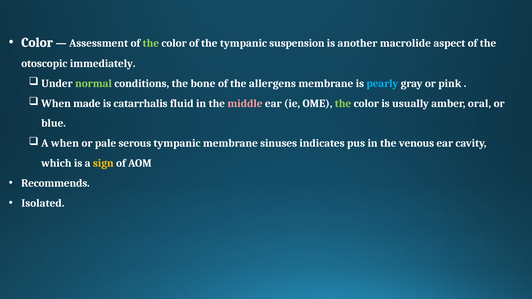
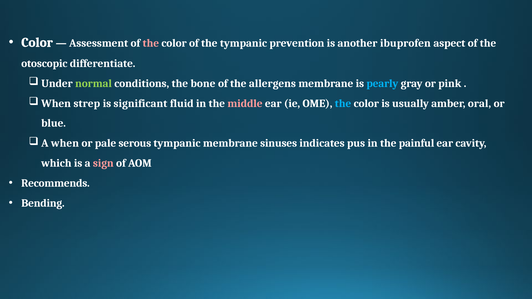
the at (151, 43) colour: light green -> pink
suspension: suspension -> prevention
macrolide: macrolide -> ibuprofen
immediately: immediately -> differentiate
made: made -> strep
catarrhalis: catarrhalis -> significant
the at (343, 103) colour: light green -> light blue
venous: venous -> painful
sign colour: yellow -> pink
Isolated: Isolated -> Bending
